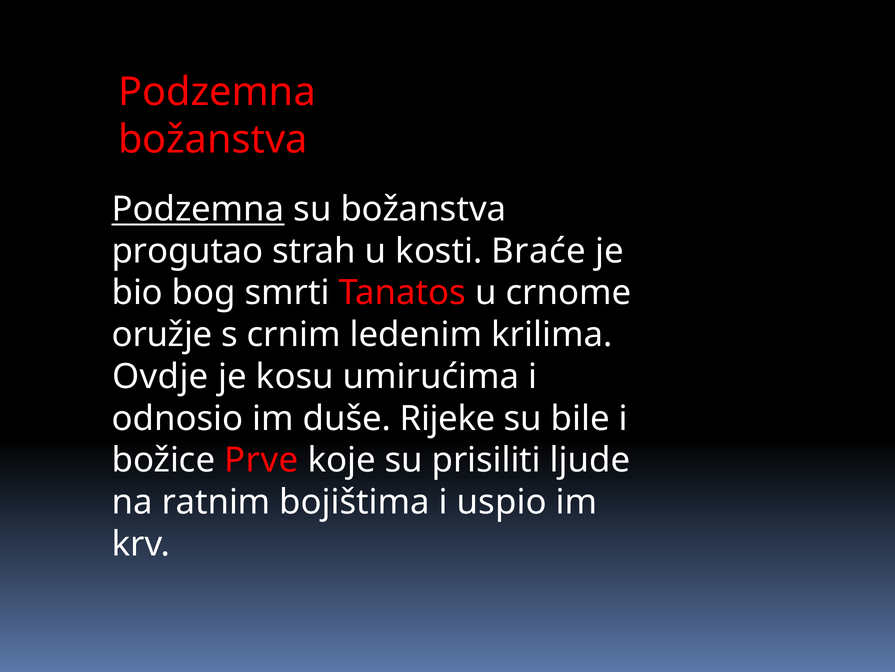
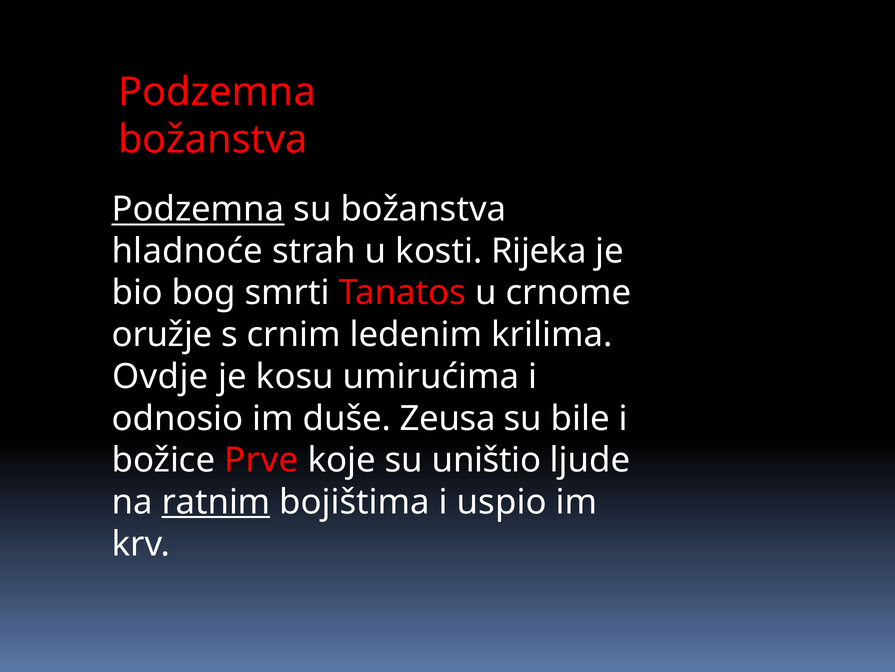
progutao: progutao -> hladnoće
Braće: Braće -> Rijeka
Rijeke: Rijeke -> Zeusa
prisiliti: prisiliti -> uništio
ratnim underline: none -> present
